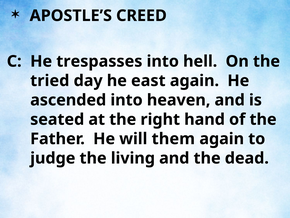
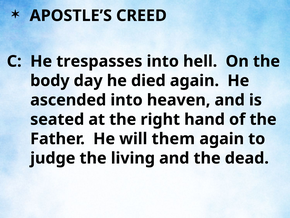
tried: tried -> body
east: east -> died
